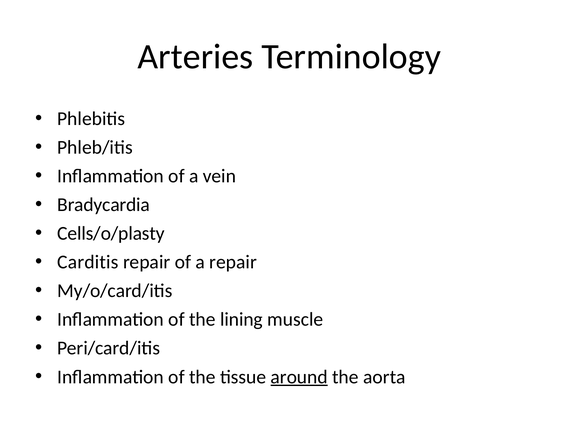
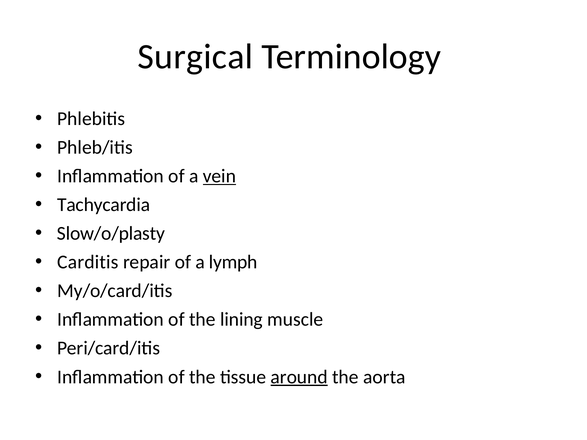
Arteries: Arteries -> Surgical
vein underline: none -> present
Bradycardia: Bradycardia -> Tachycardia
Cells/o/plasty: Cells/o/plasty -> Slow/o/plasty
a repair: repair -> lymph
